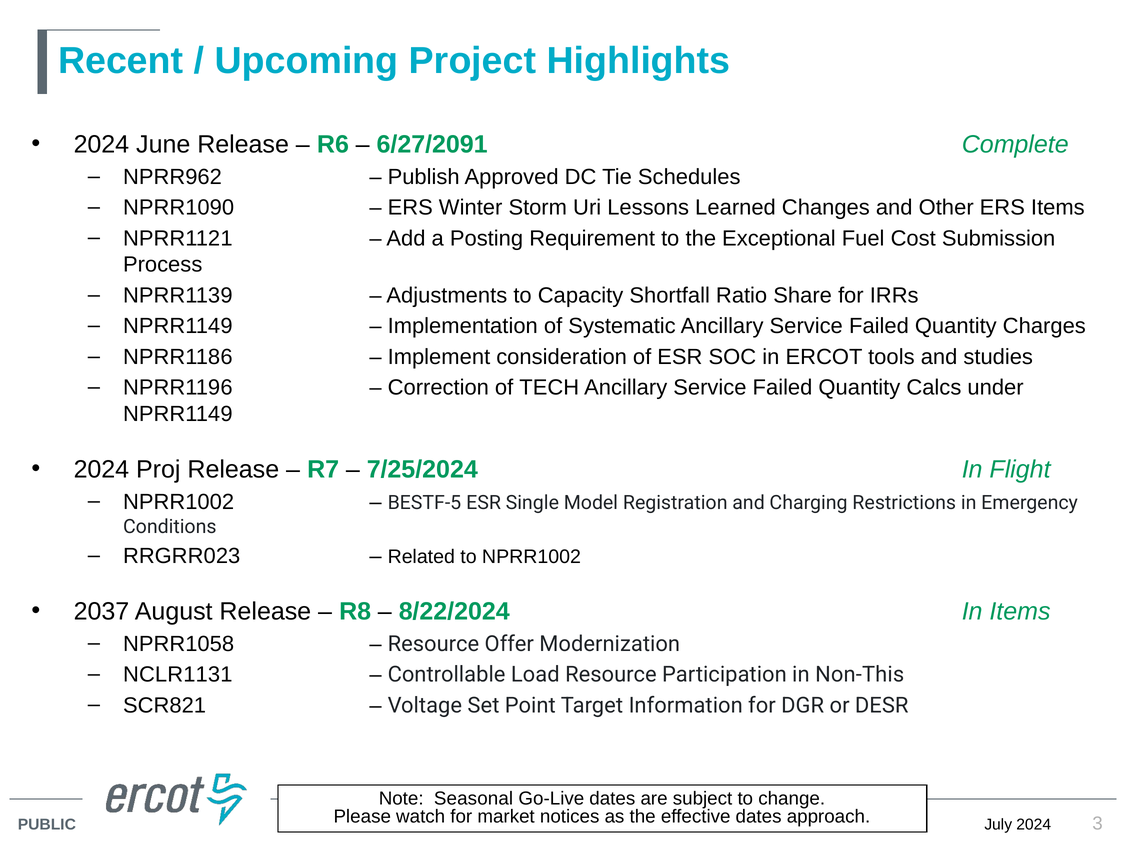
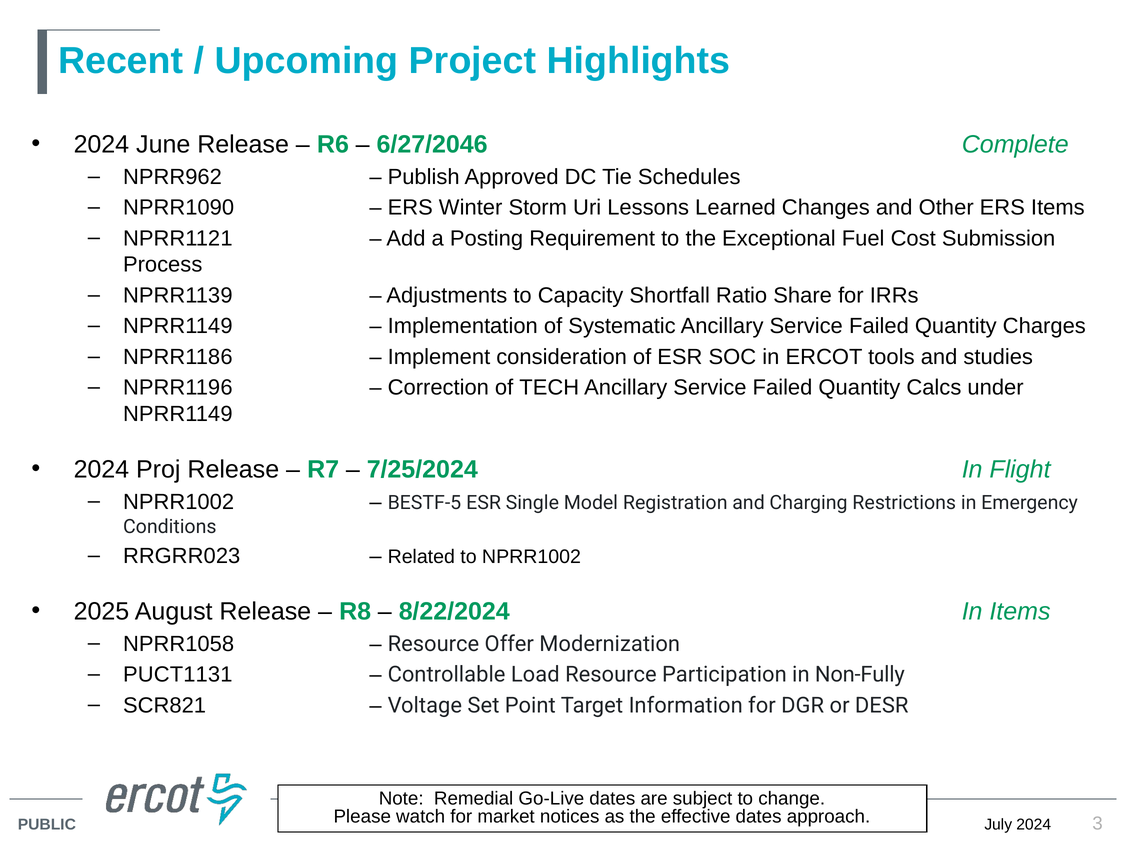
6/27/2091: 6/27/2091 -> 6/27/2046
2037: 2037 -> 2025
NCLR1131: NCLR1131 -> PUCT1131
Non-This: Non-This -> Non-Fully
Seasonal: Seasonal -> Remedial
